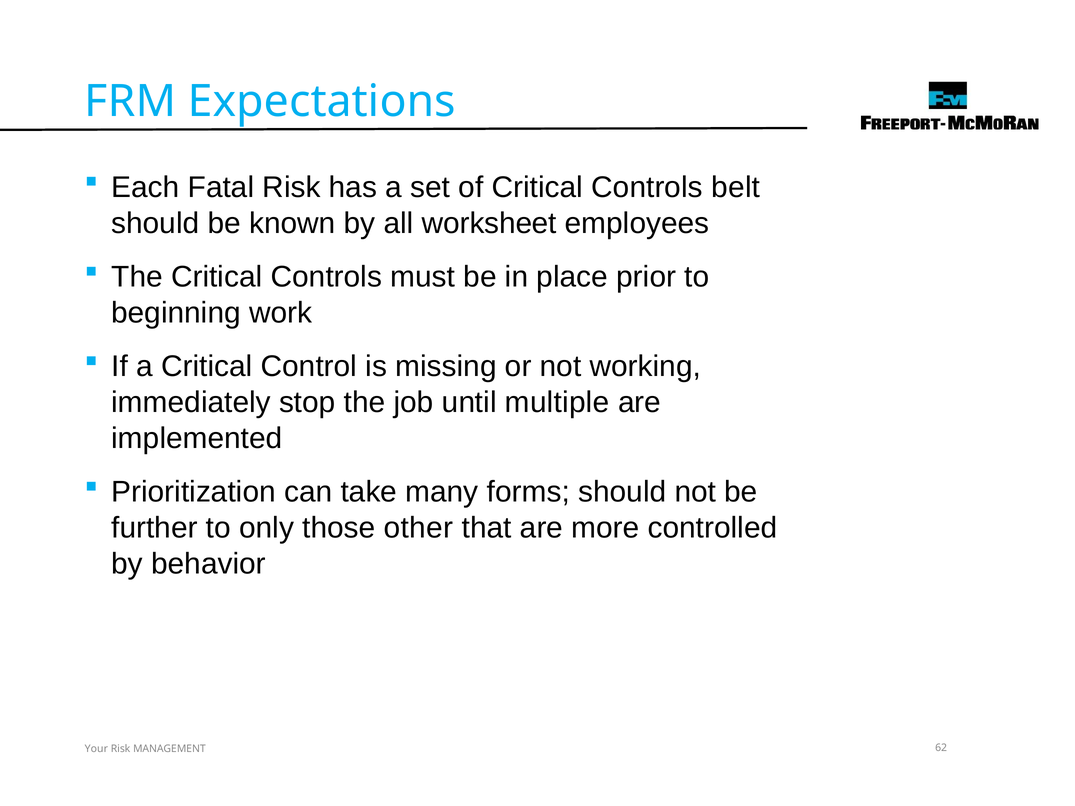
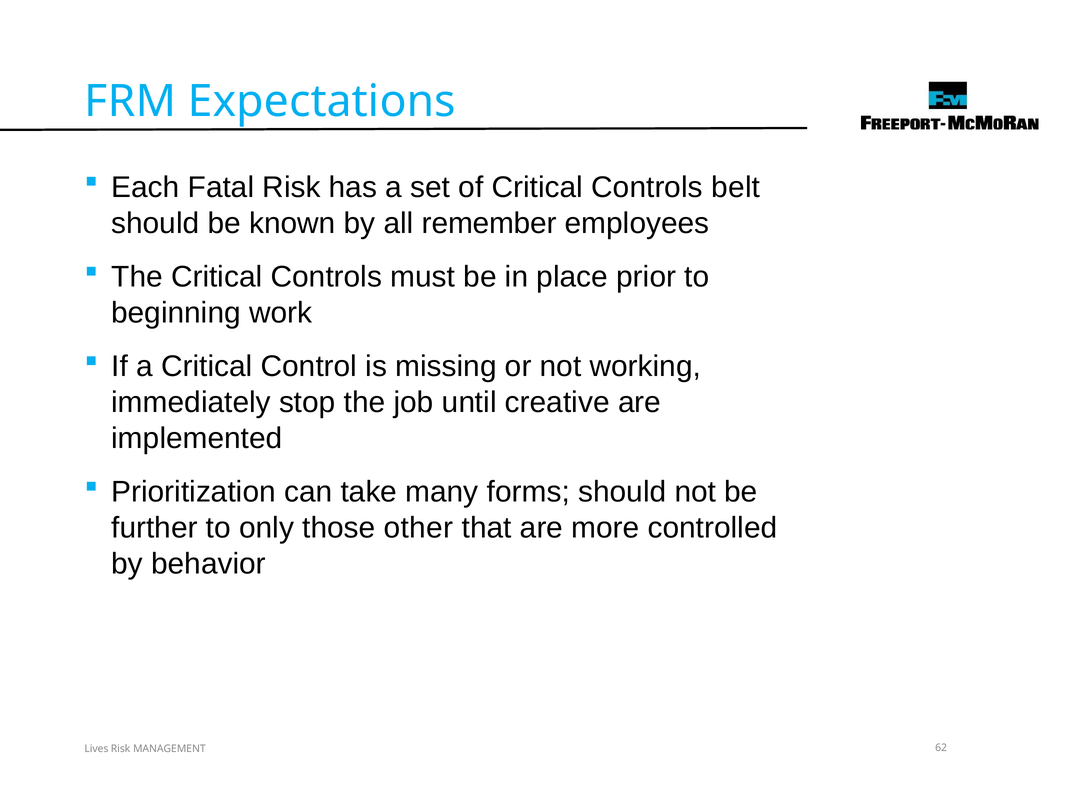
worksheet: worksheet -> remember
multiple: multiple -> creative
Your: Your -> Lives
